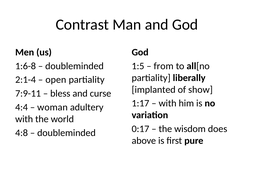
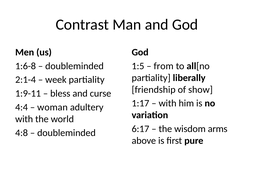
open: open -> week
implanted: implanted -> friendship
7:9-11: 7:9-11 -> 1:9-11
0:17: 0:17 -> 6:17
does: does -> arms
